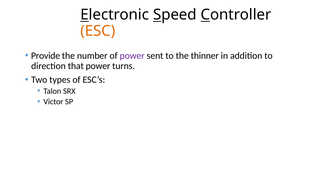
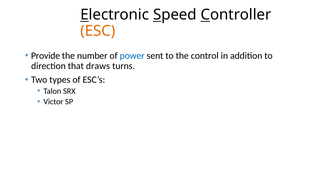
power at (132, 55) colour: purple -> blue
thinner: thinner -> control
that power: power -> draws
